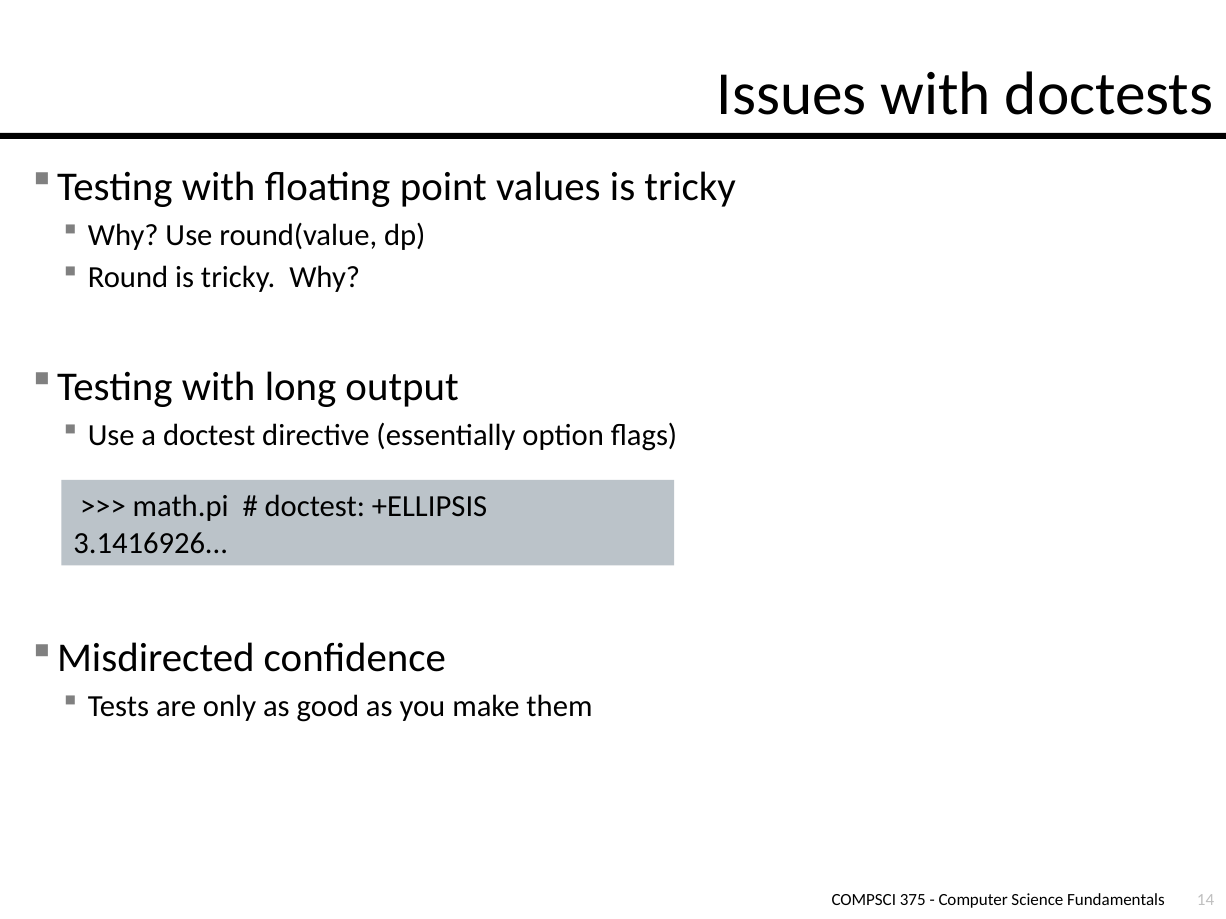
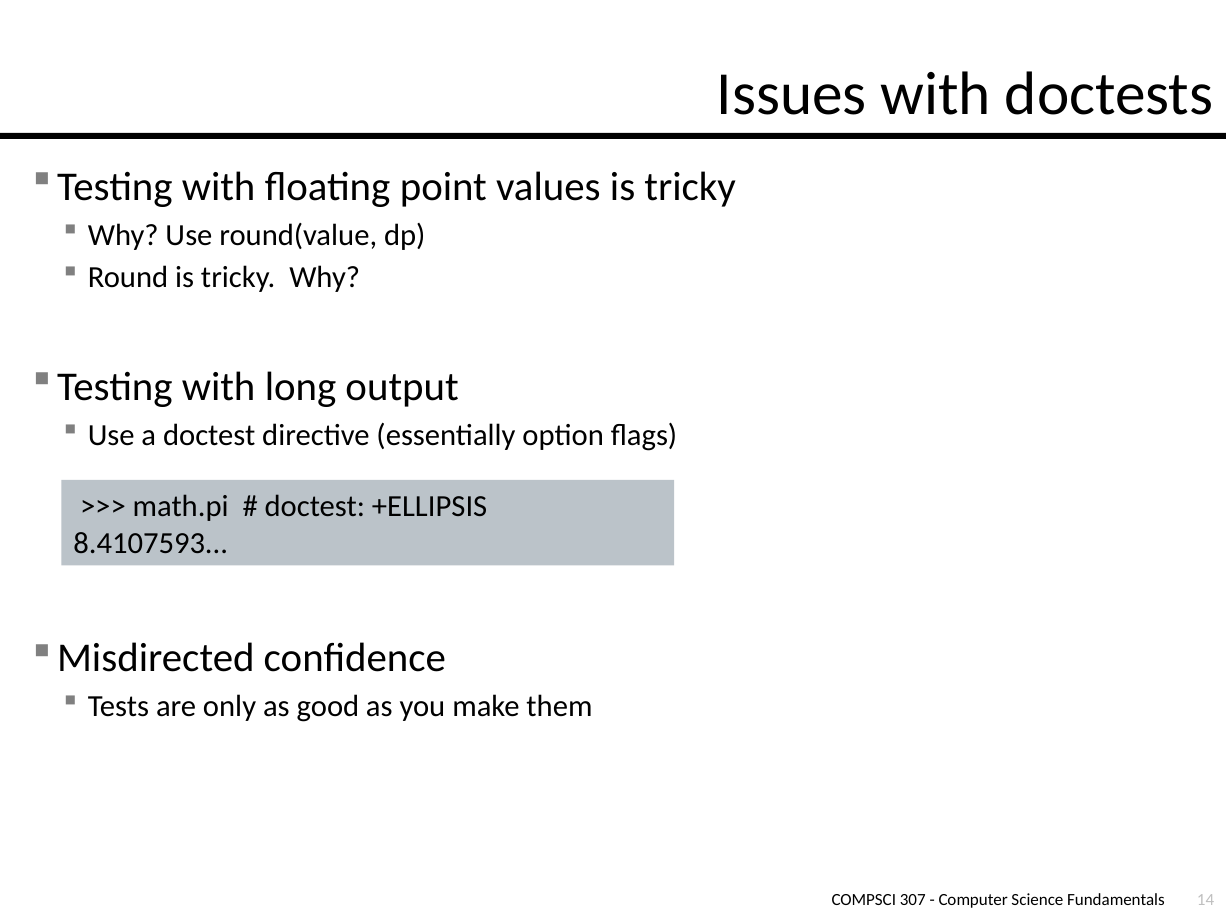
3.1416926: 3.1416926 -> 8.4107593
375: 375 -> 307
